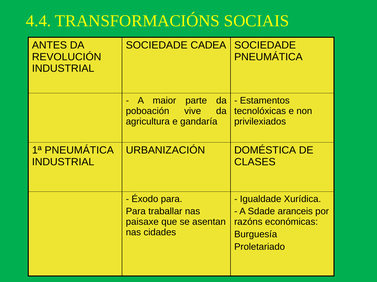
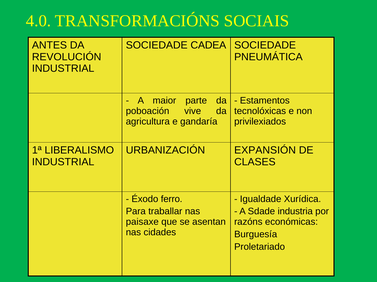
4.4: 4.4 -> 4.0
1ª PNEUMÁTICA: PNEUMÁTICA -> LIBERALISMO
DOMÉSTICA: DOMÉSTICA -> EXPANSIÓN
Éxodo para: para -> ferro
aranceis: aranceis -> industria
